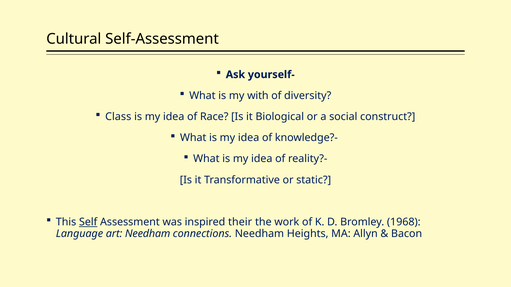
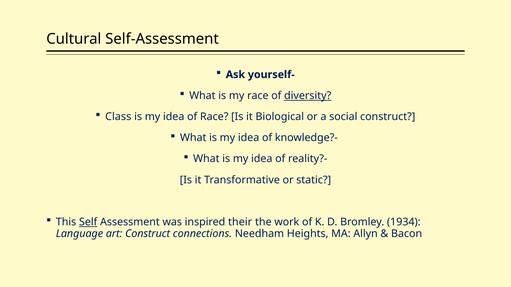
my with: with -> race
diversity underline: none -> present
1968: 1968 -> 1934
art Needham: Needham -> Construct
